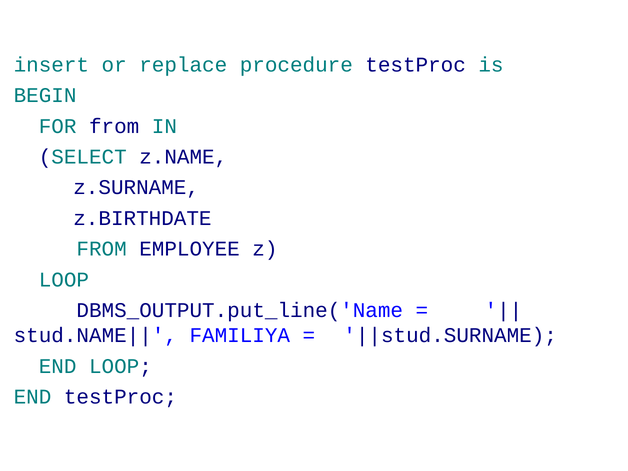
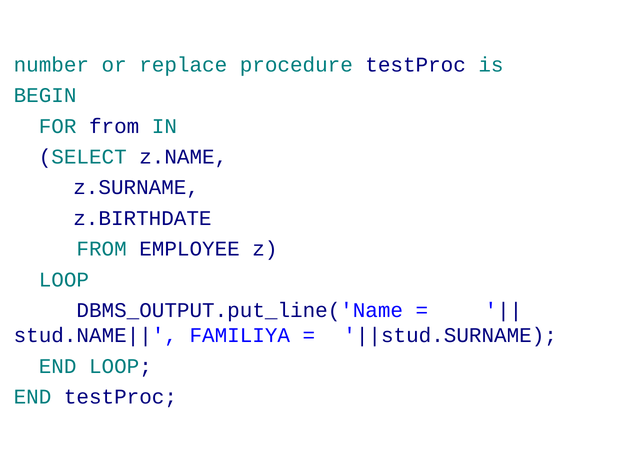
insert: insert -> number
